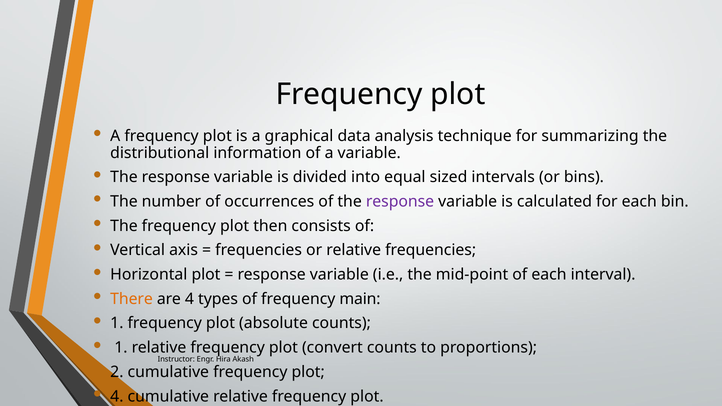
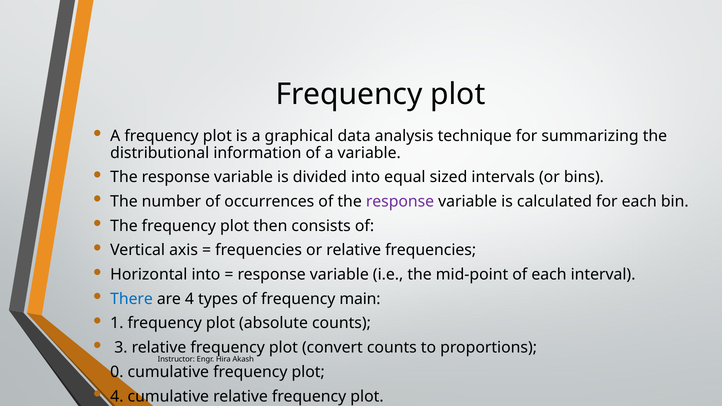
Horizontal plot: plot -> into
There colour: orange -> blue
1 at (121, 348): 1 -> 3
2: 2 -> 0
